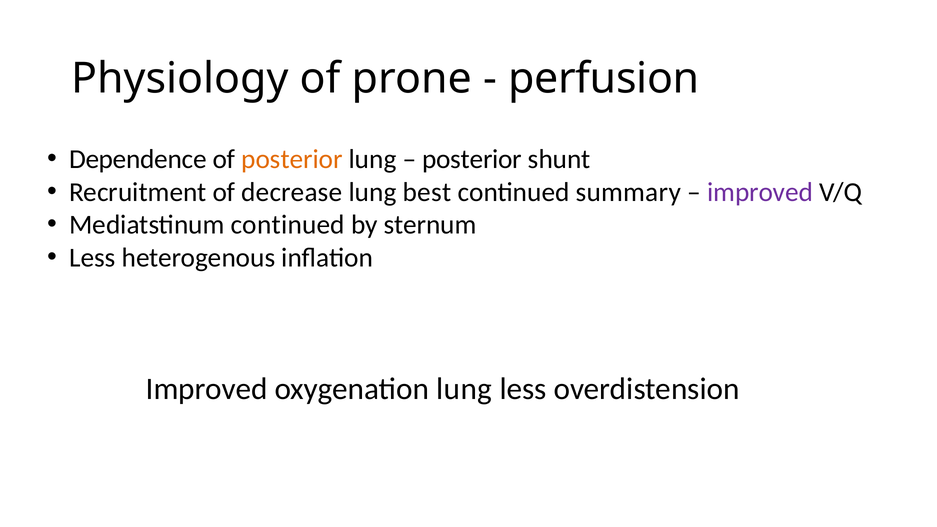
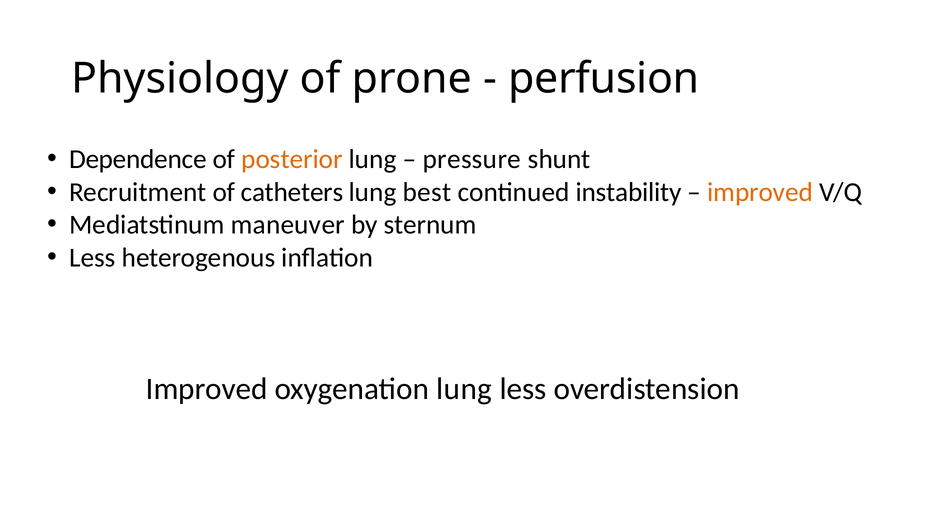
posterior at (472, 159): posterior -> pressure
decrease: decrease -> catheters
summary: summary -> instability
improved at (760, 192) colour: purple -> orange
Mediatstinum continued: continued -> maneuver
